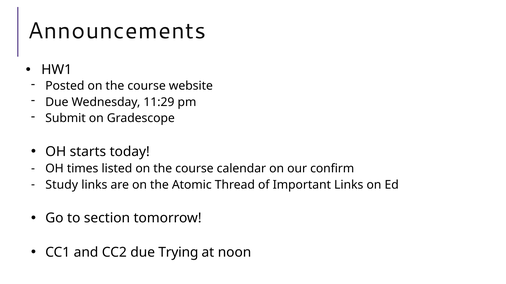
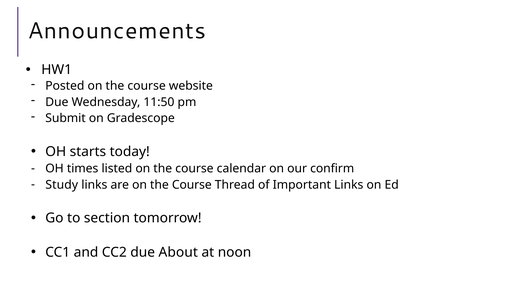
11:29: 11:29 -> 11:50
are on the Atomic: Atomic -> Course
Trying: Trying -> About
